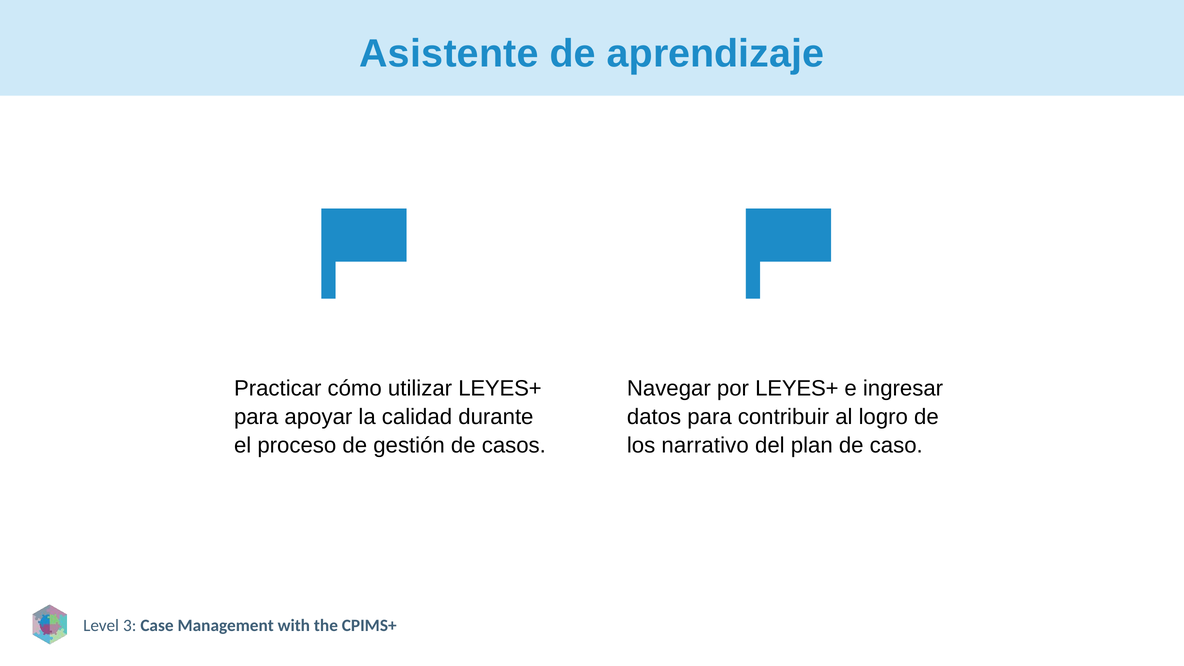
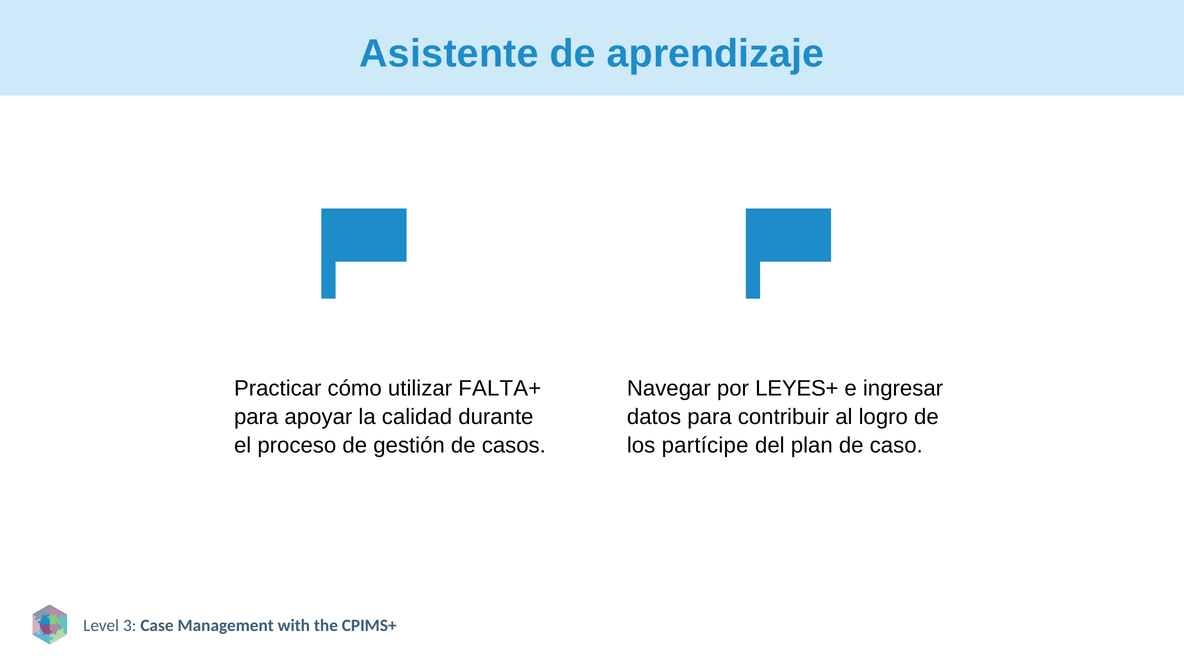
utilizar LEYES+: LEYES+ -> FALTA+
narrativo: narrativo -> partícipe
